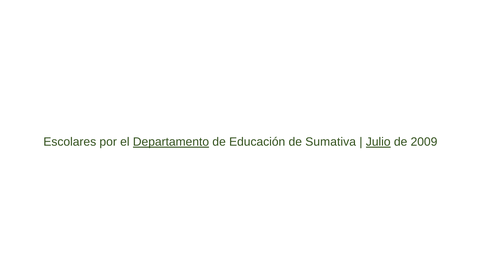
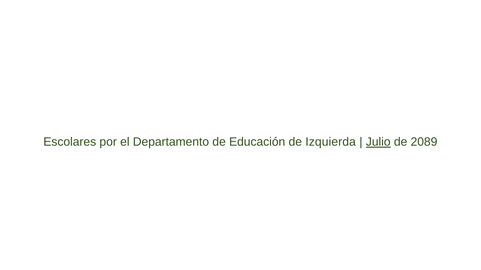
Departamento underline: present -> none
Sumativa: Sumativa -> Izquierda
2009: 2009 -> 2089
